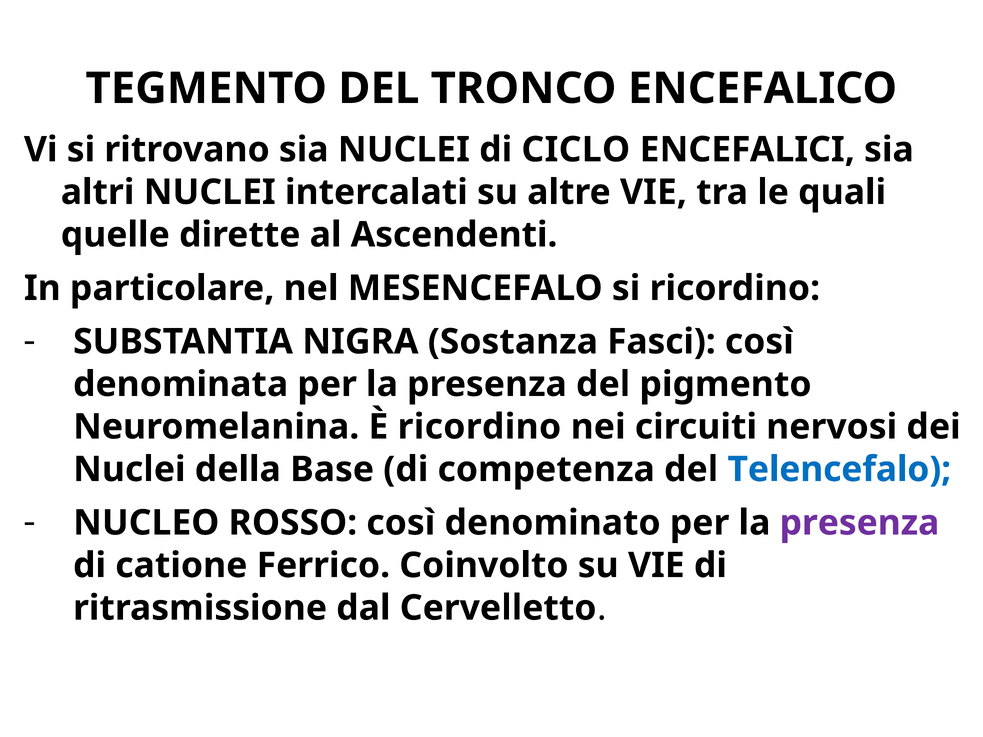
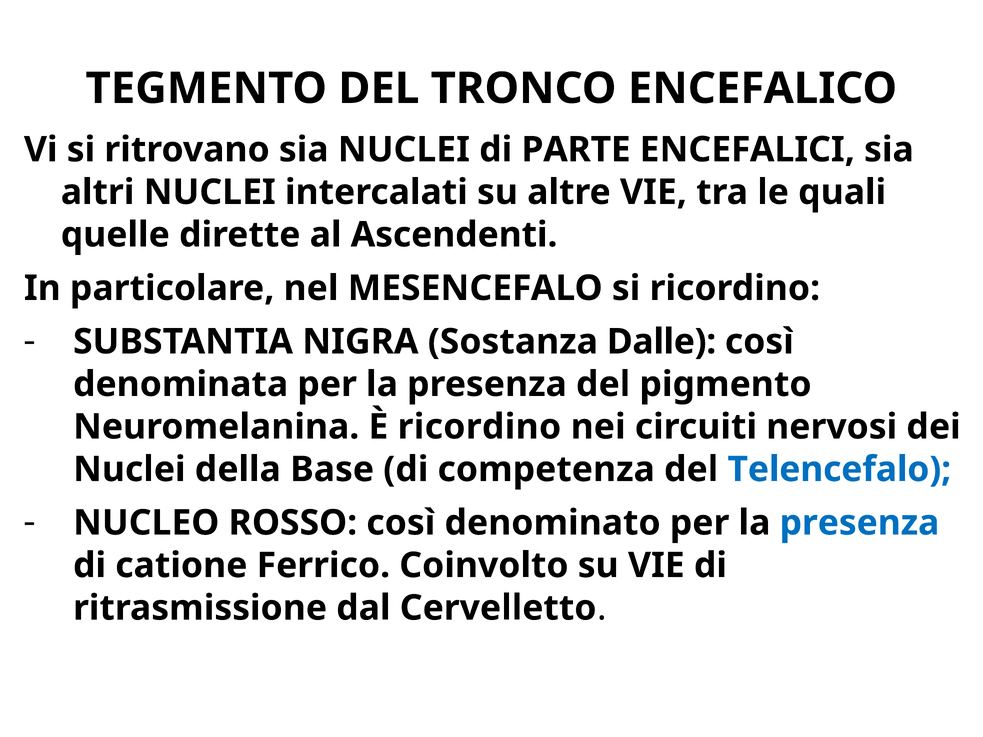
CICLO: CICLO -> PARTE
Fasci: Fasci -> Dalle
presenza at (859, 523) colour: purple -> blue
